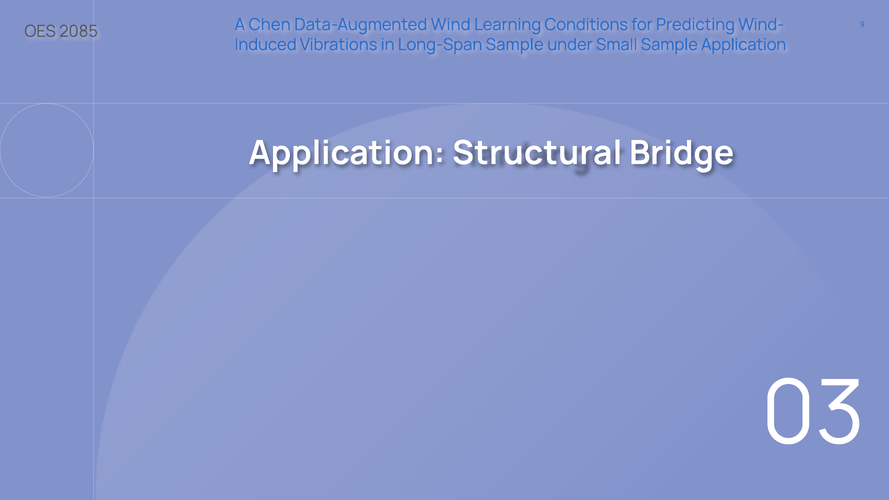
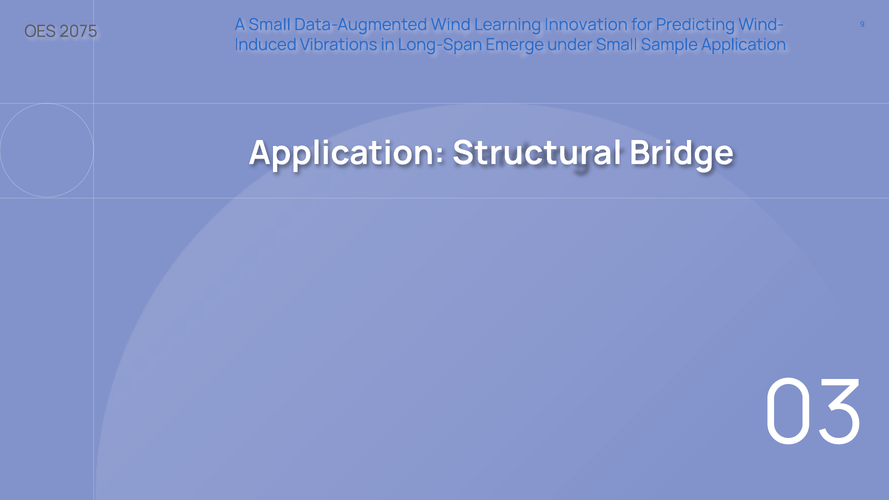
2085: 2085 -> 2075
A Chen: Chen -> Small
Conditions: Conditions -> Innovation
Long-Span Sample: Sample -> Emerge
